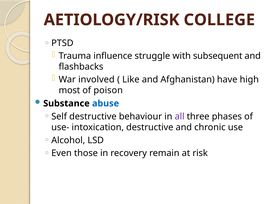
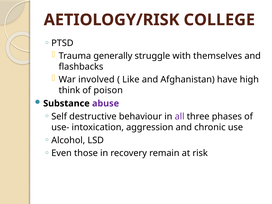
influence: influence -> generally
subsequent: subsequent -> themselves
most: most -> think
abuse colour: blue -> purple
intoxication destructive: destructive -> aggression
